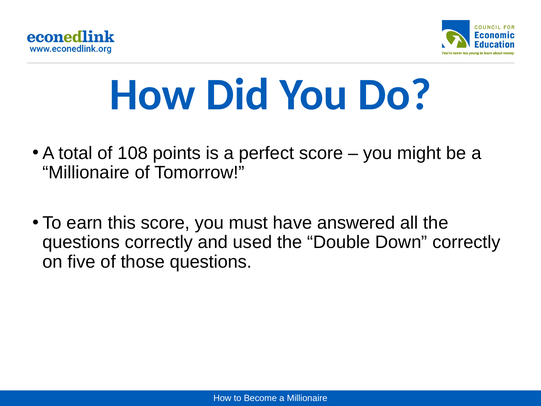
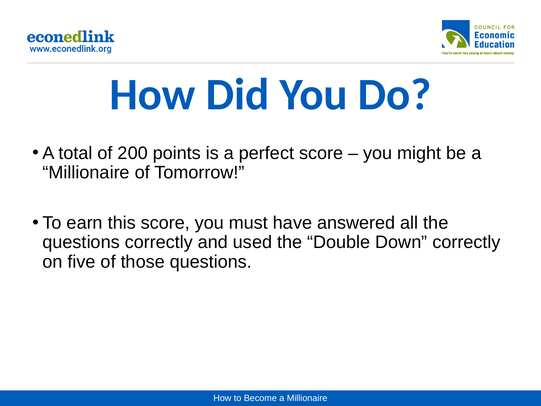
108: 108 -> 200
